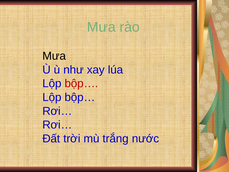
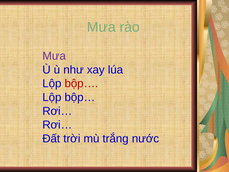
Mưa at (54, 56) colour: black -> purple
